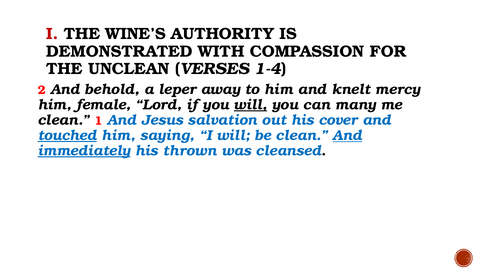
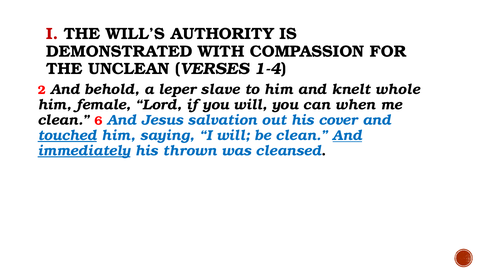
WINE’S: WINE’S -> WILL’S
away: away -> slave
mercy: mercy -> whole
will at (250, 105) underline: present -> none
many: many -> when
1: 1 -> 6
